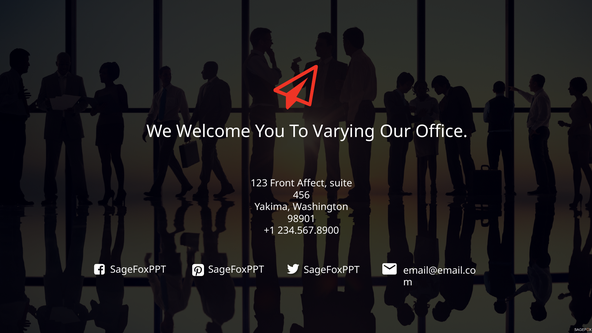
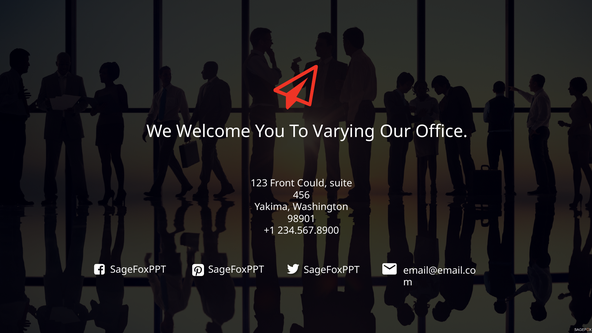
Affect: Affect -> Could
